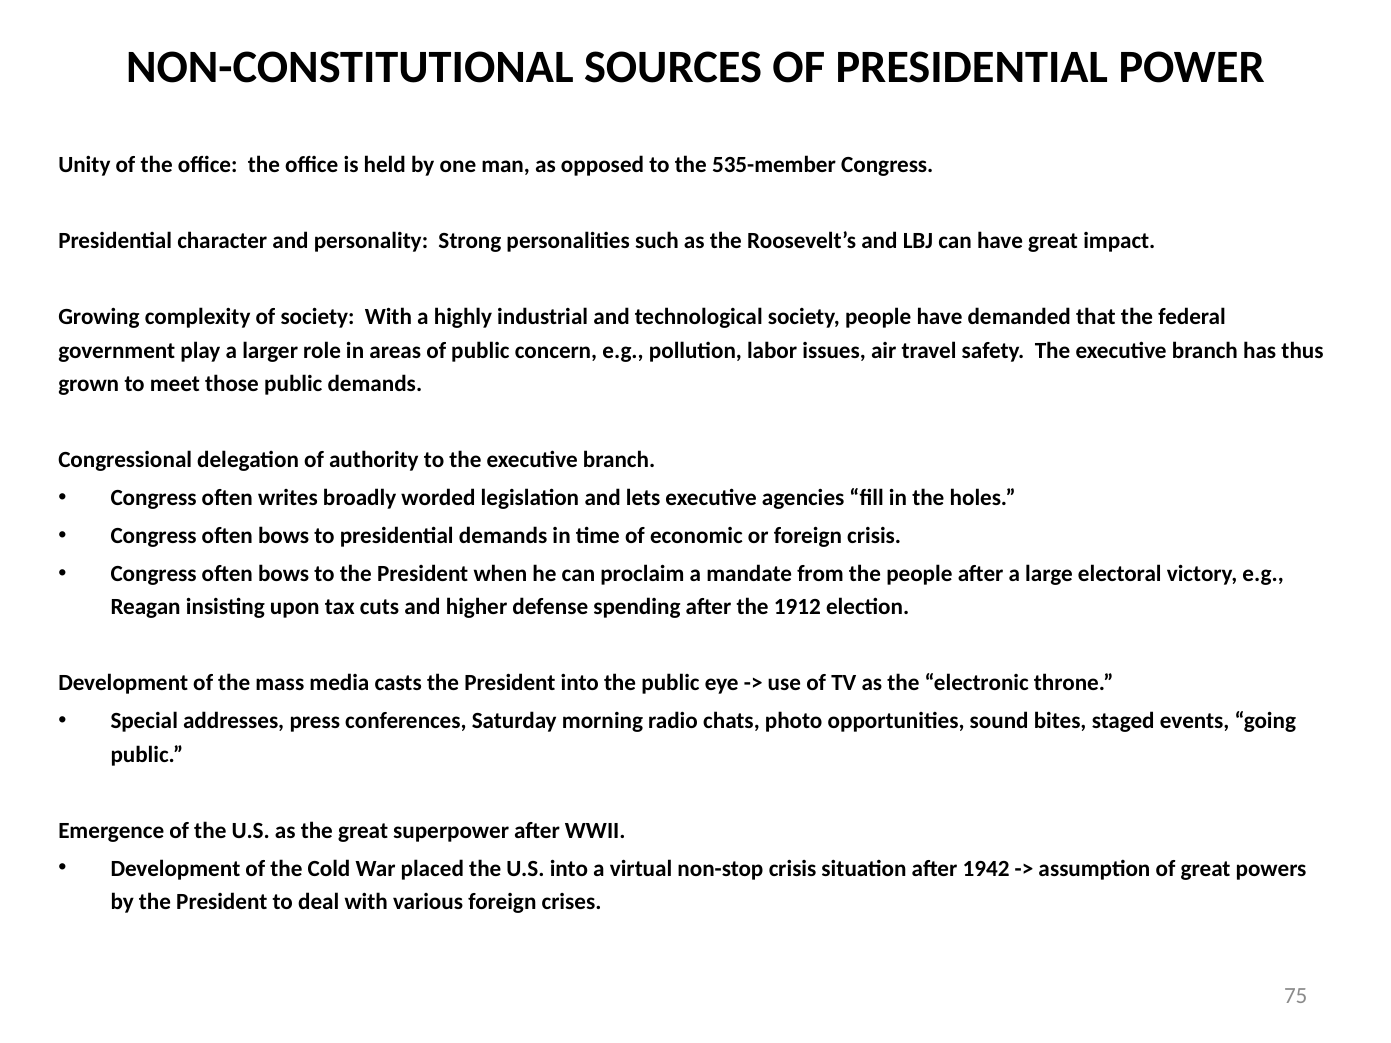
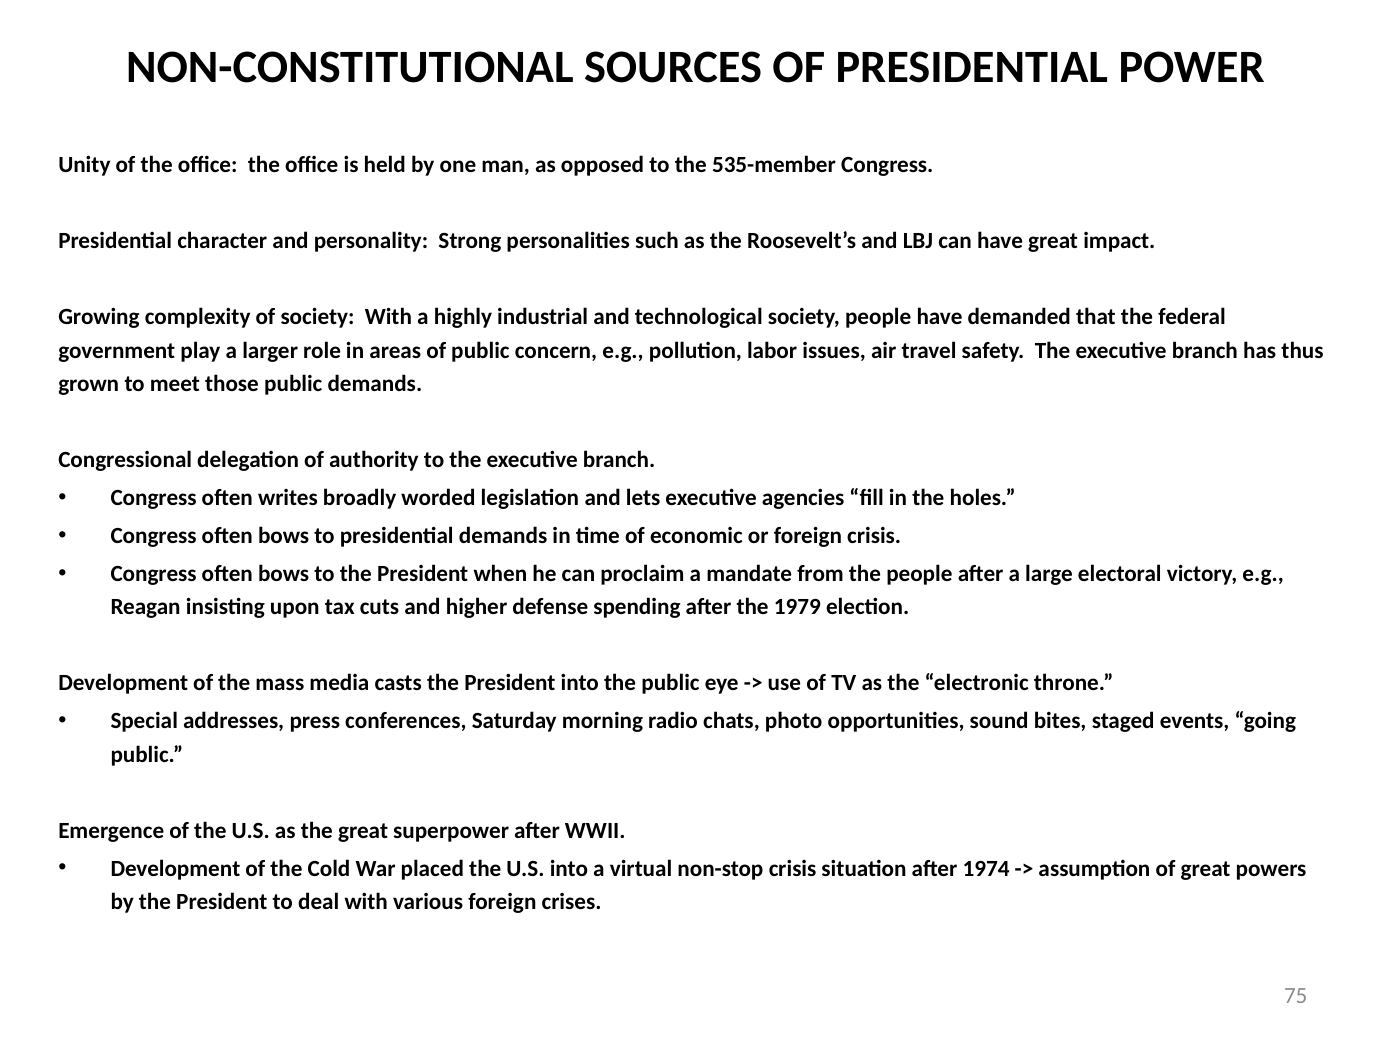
1912: 1912 -> 1979
1942: 1942 -> 1974
